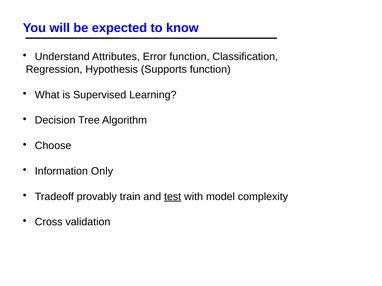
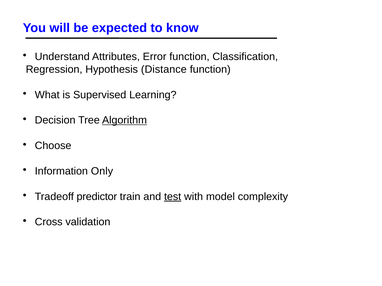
Supports: Supports -> Distance
Algorithm underline: none -> present
provably: provably -> predictor
